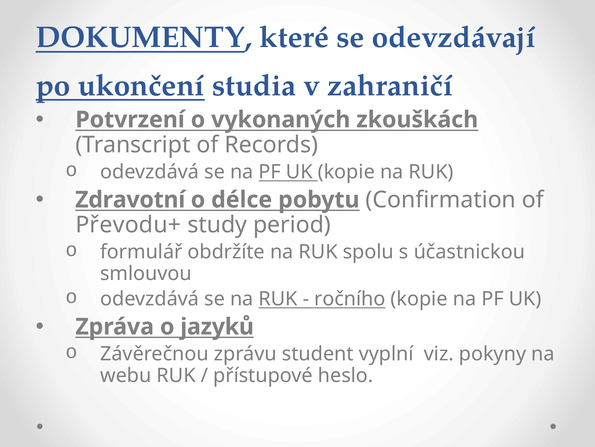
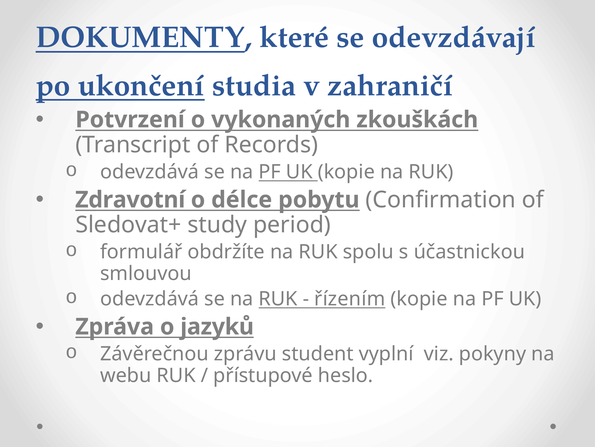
Převodu+: Převodu+ -> Sledovat+
ročního: ročního -> řízením
